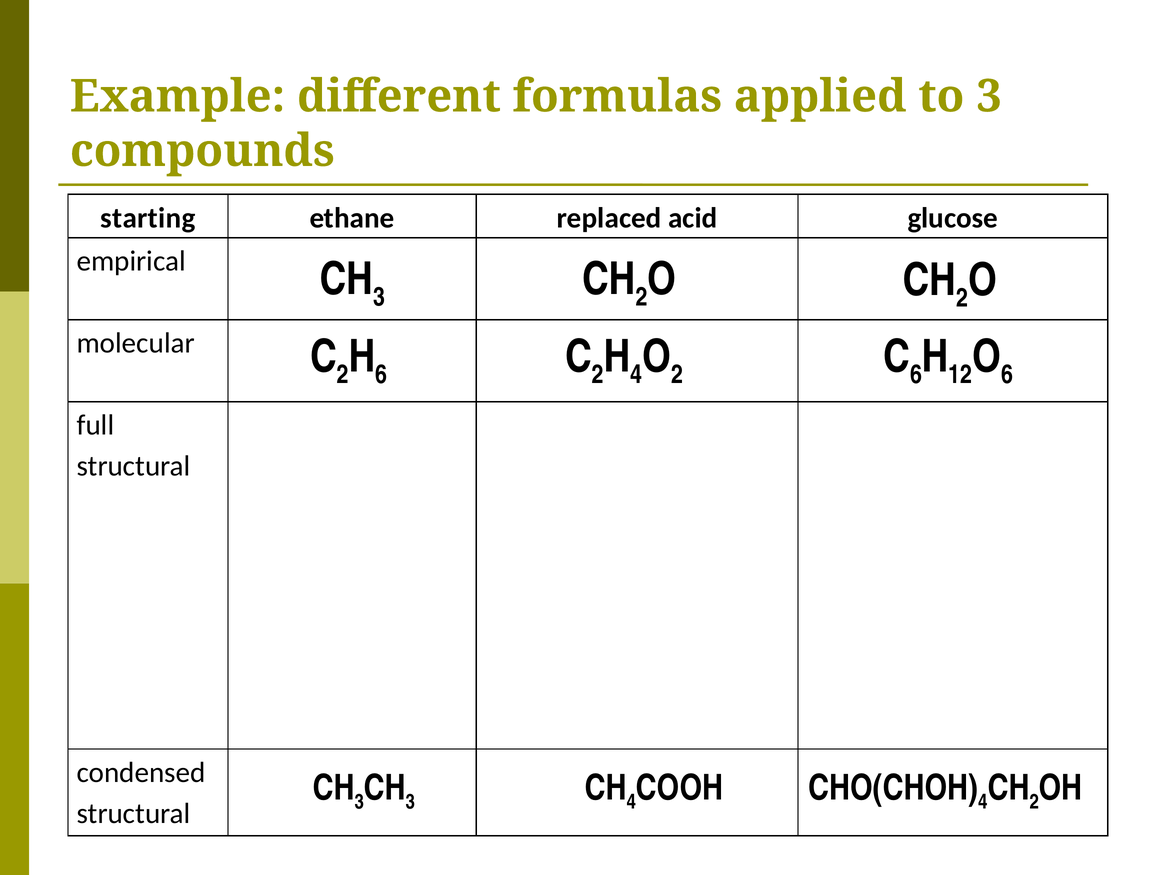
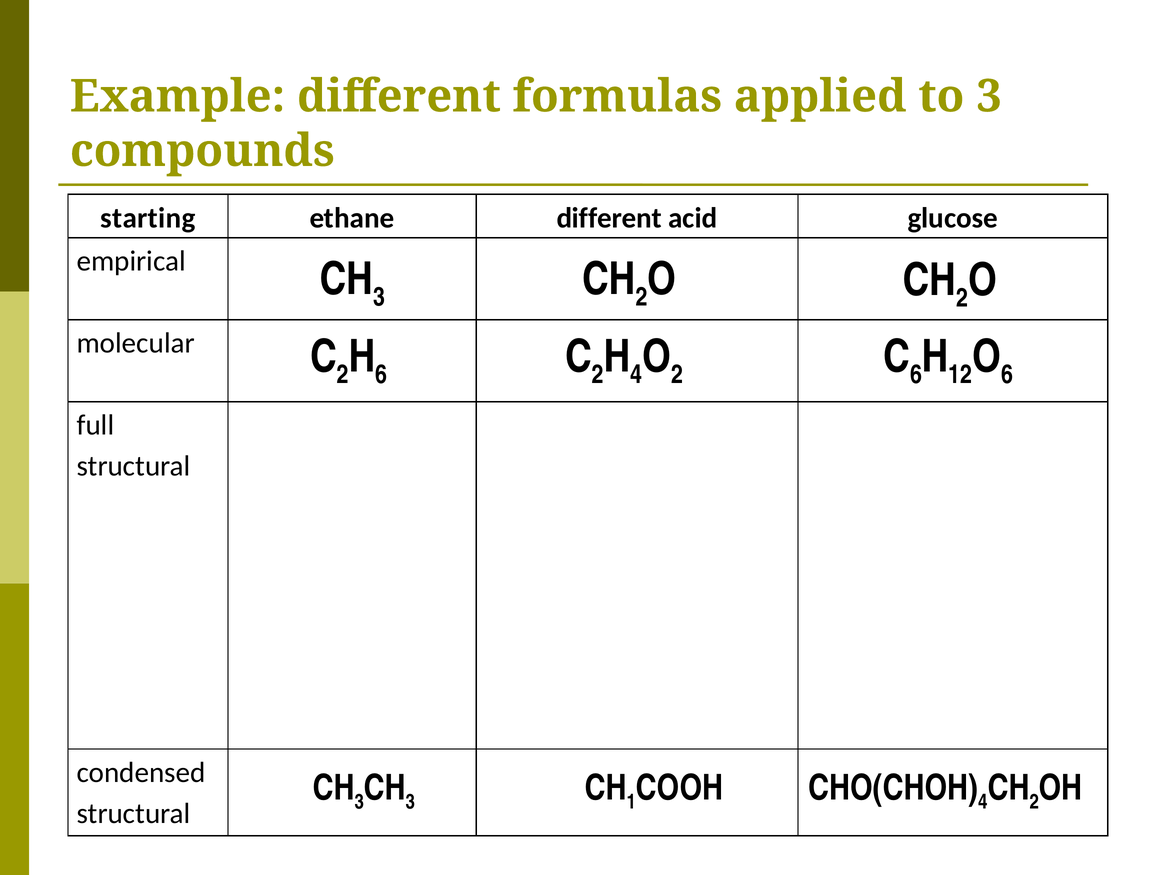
ethane replaced: replaced -> different
4 at (631, 801): 4 -> 1
